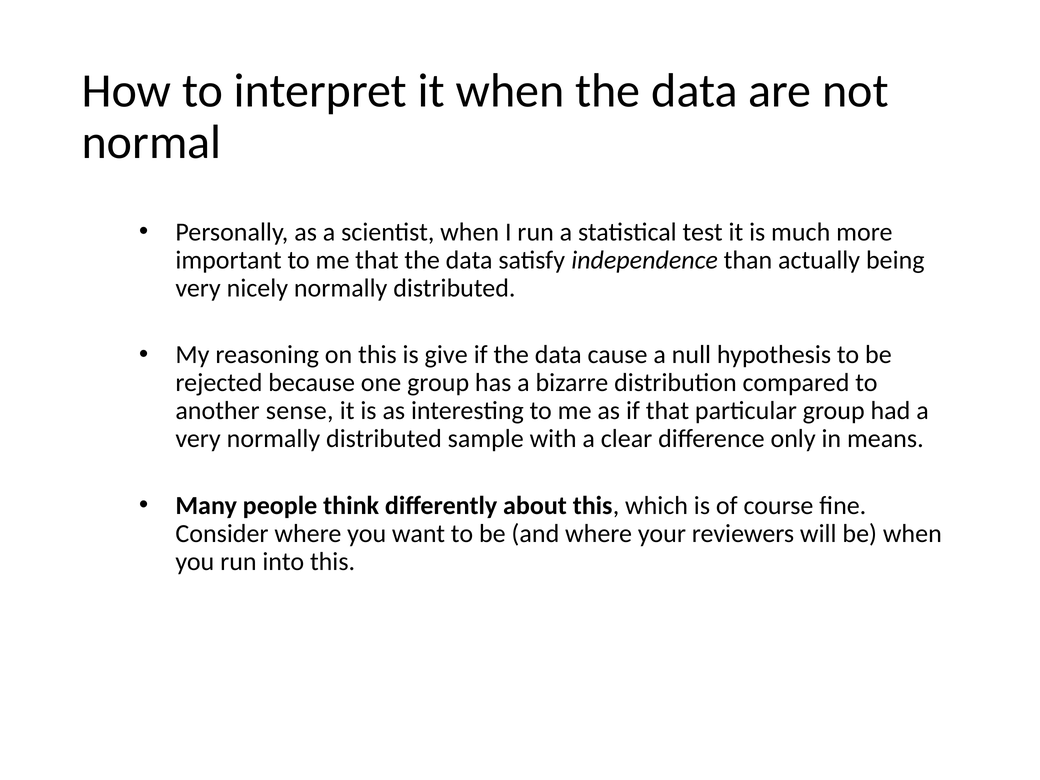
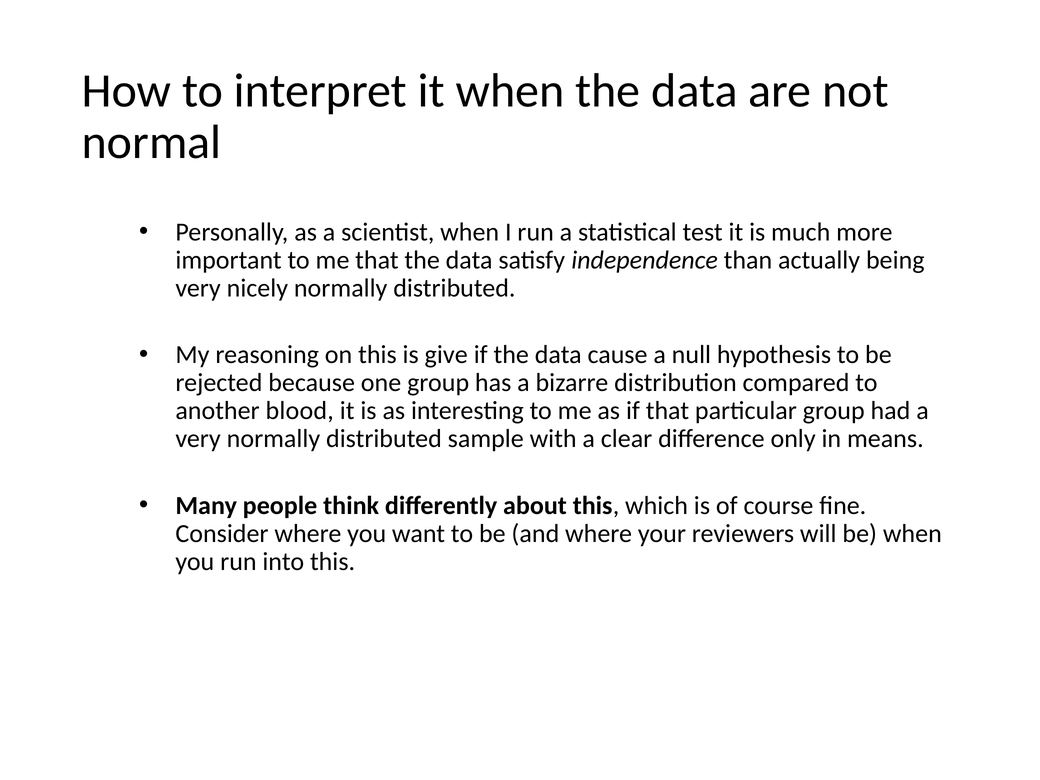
sense: sense -> blood
